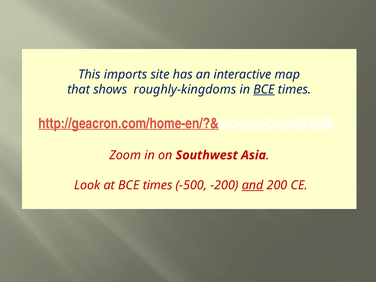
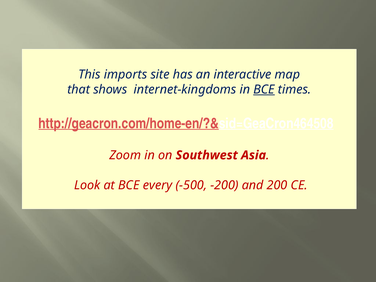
roughly-kingdoms: roughly-kingdoms -> internet-kingdoms
at BCE times: times -> every
and underline: present -> none
